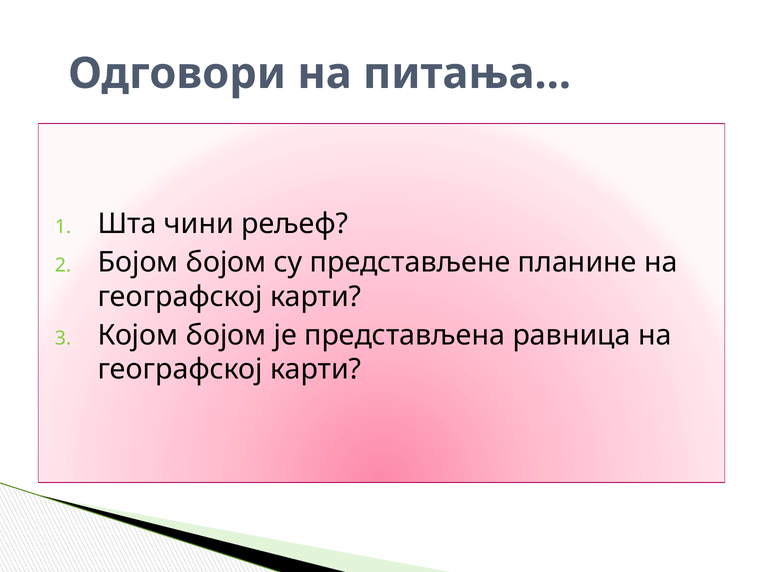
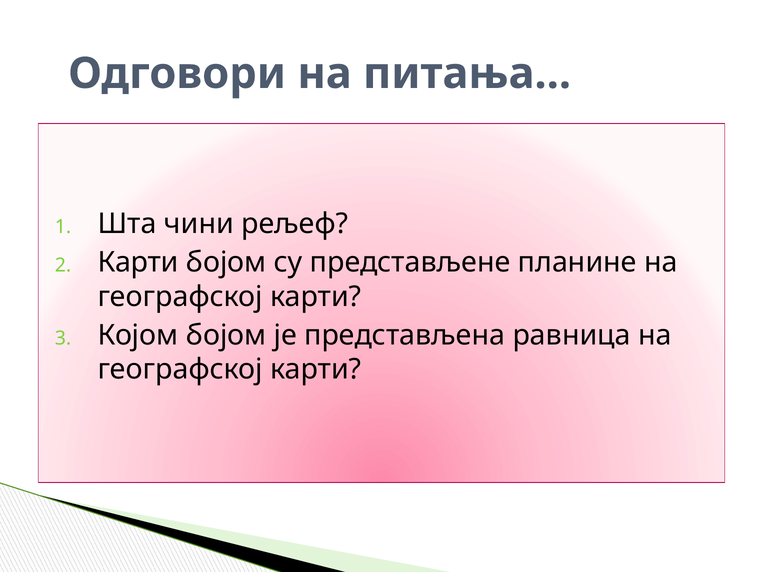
Бојом at (138, 262): Бојом -> Карти
